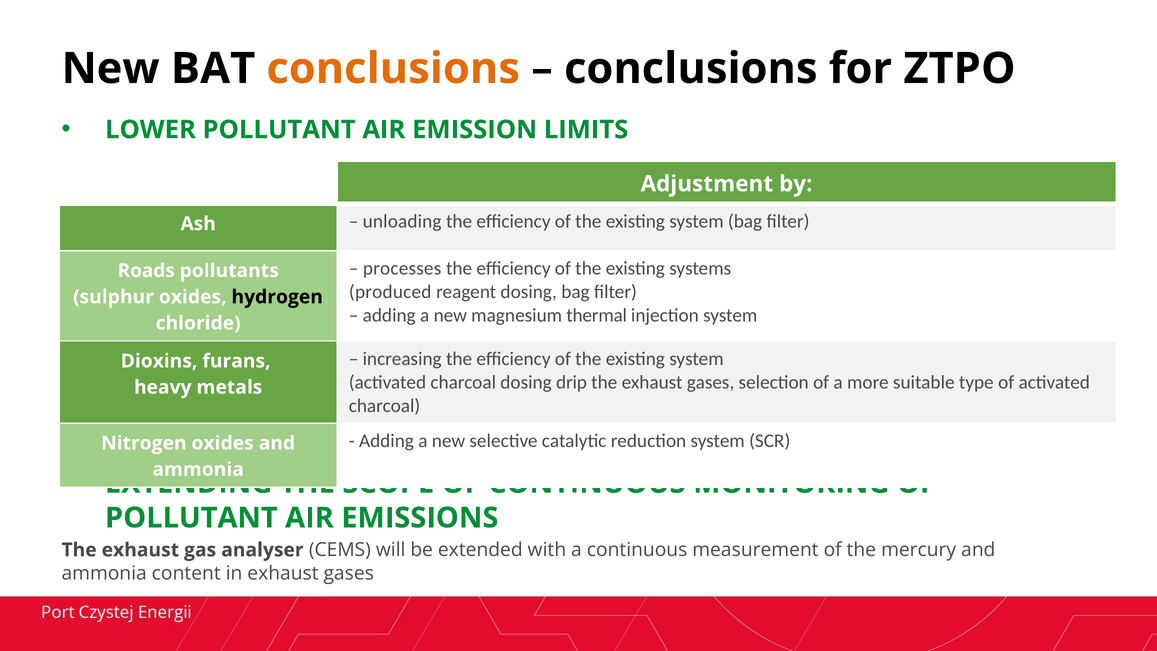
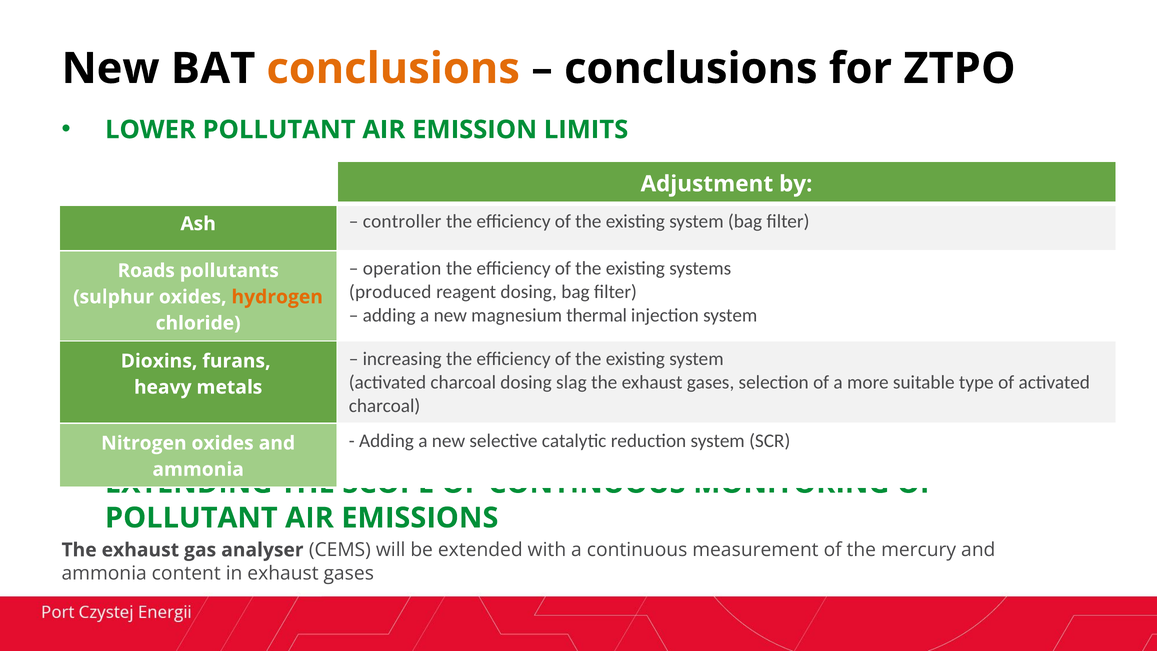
unloading: unloading -> controller
processes: processes -> operation
hydrogen colour: black -> orange
drip: drip -> slag
